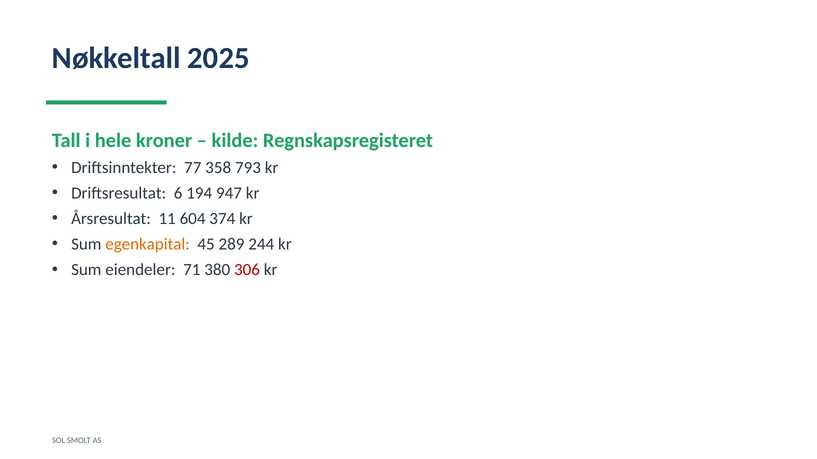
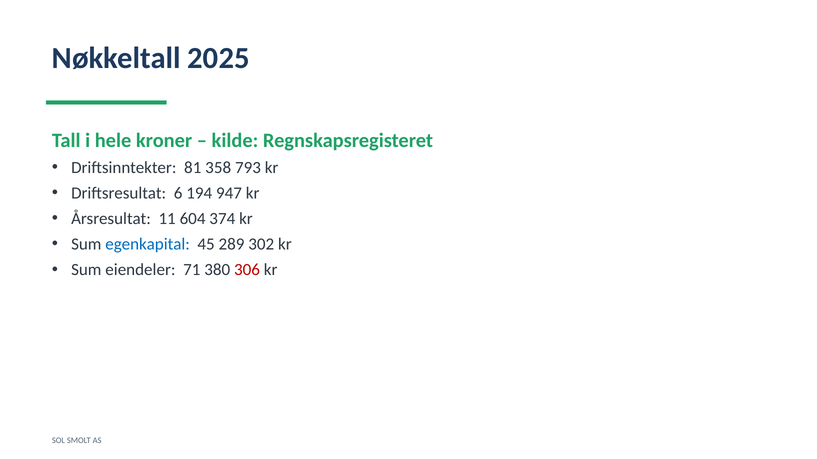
77: 77 -> 81
egenkapital colour: orange -> blue
244: 244 -> 302
